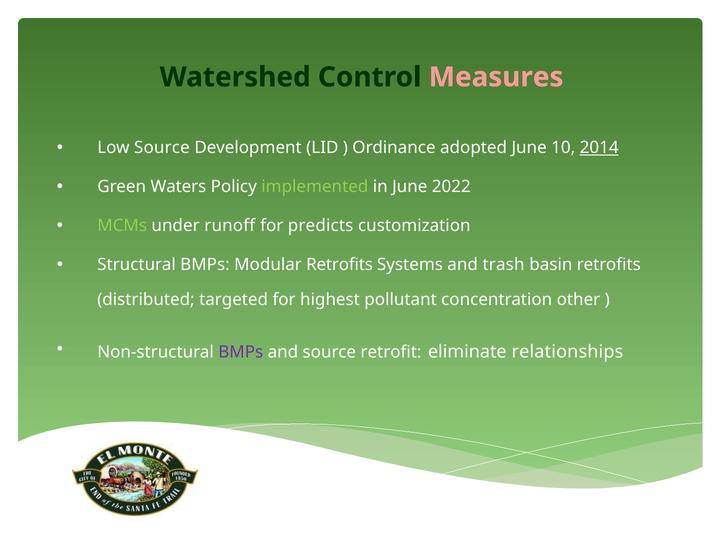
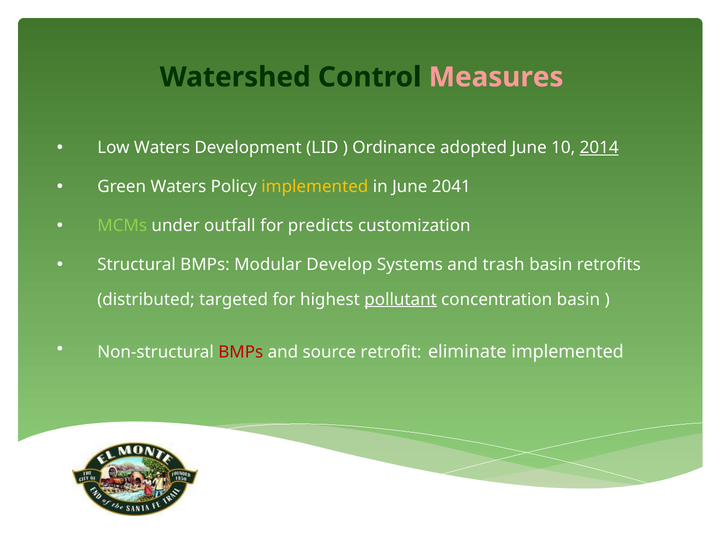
Low Source: Source -> Waters
implemented at (315, 187) colour: light green -> yellow
2022: 2022 -> 2041
runoff: runoff -> outfall
Modular Retrofits: Retrofits -> Develop
pollutant underline: none -> present
concentration other: other -> basin
BMPs at (241, 352) colour: purple -> red
eliminate relationships: relationships -> implemented
